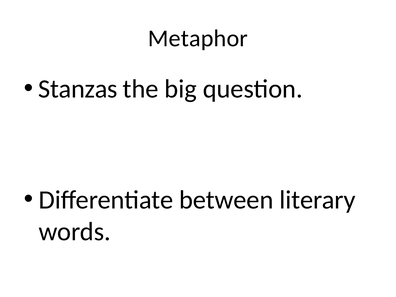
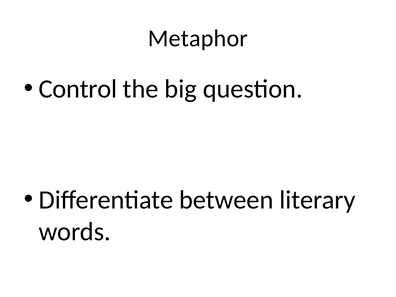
Stanzas: Stanzas -> Control
